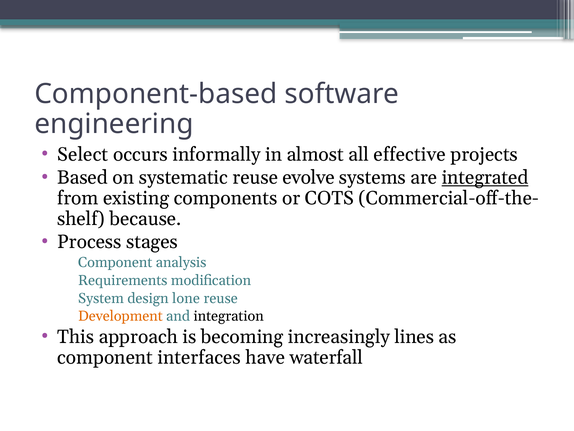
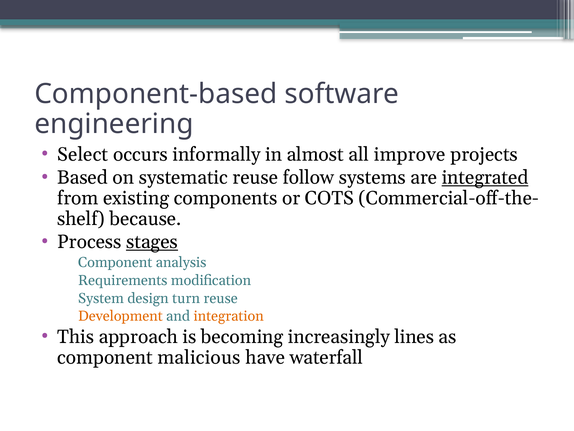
effective: effective -> improve
evolve: evolve -> follow
stages underline: none -> present
lone: lone -> turn
integration colour: black -> orange
interfaces: interfaces -> malicious
